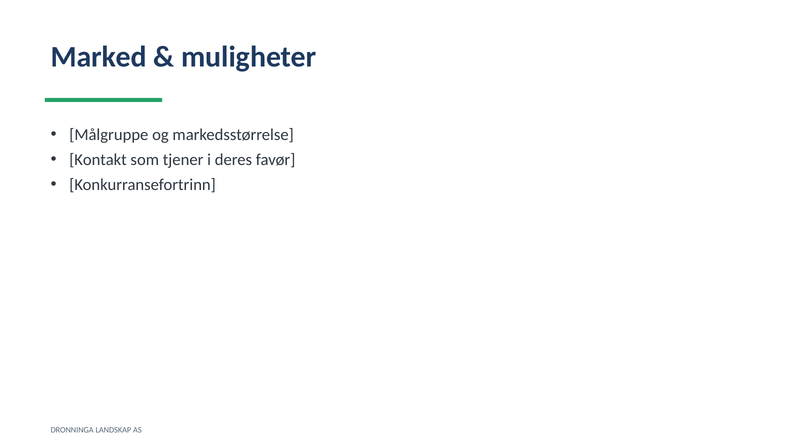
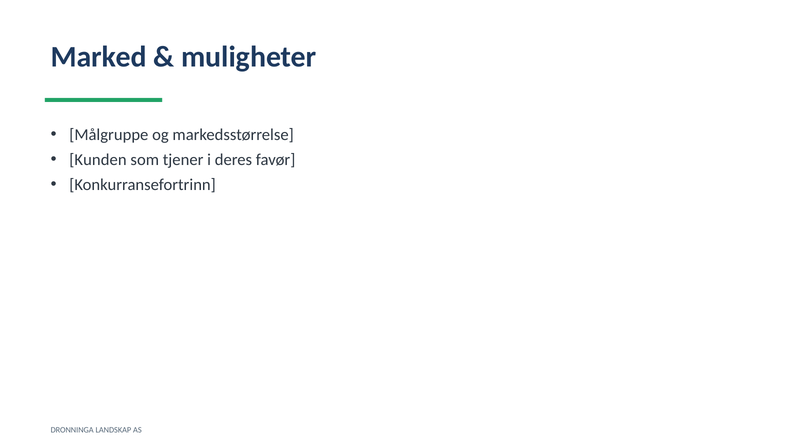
Kontakt: Kontakt -> Kunden
